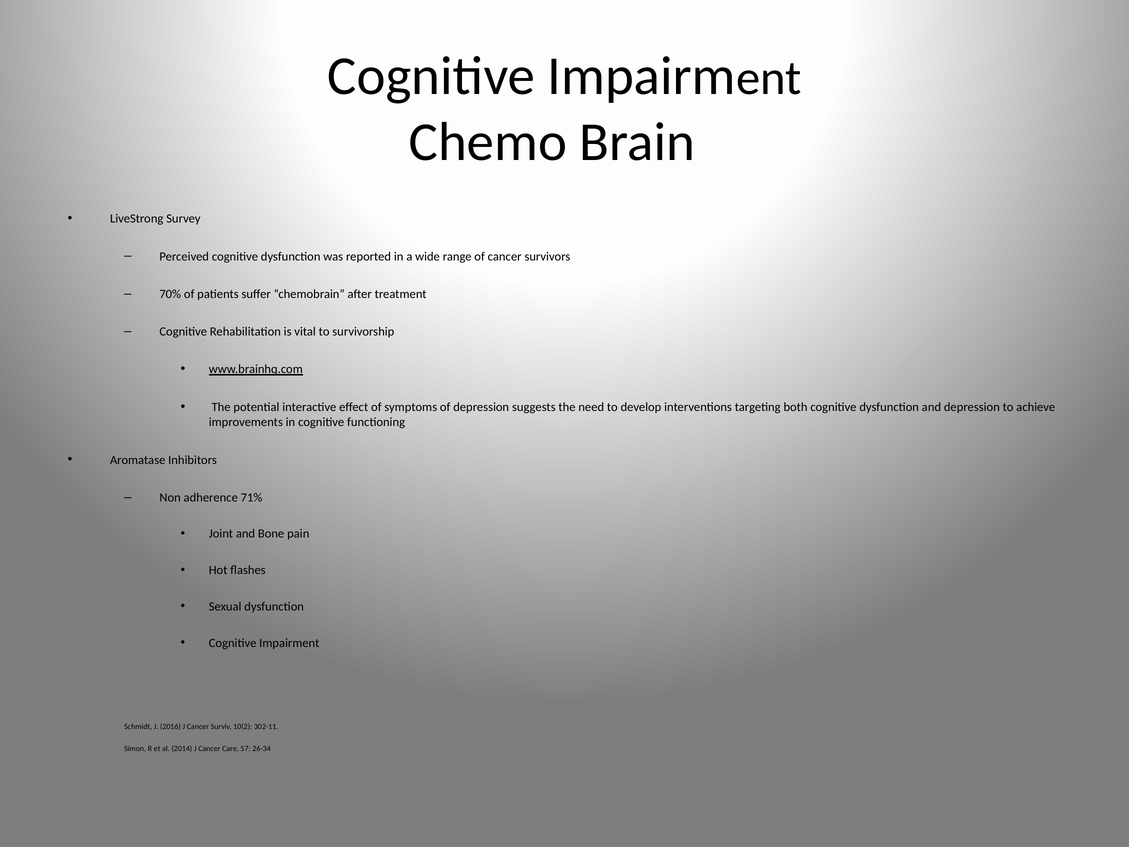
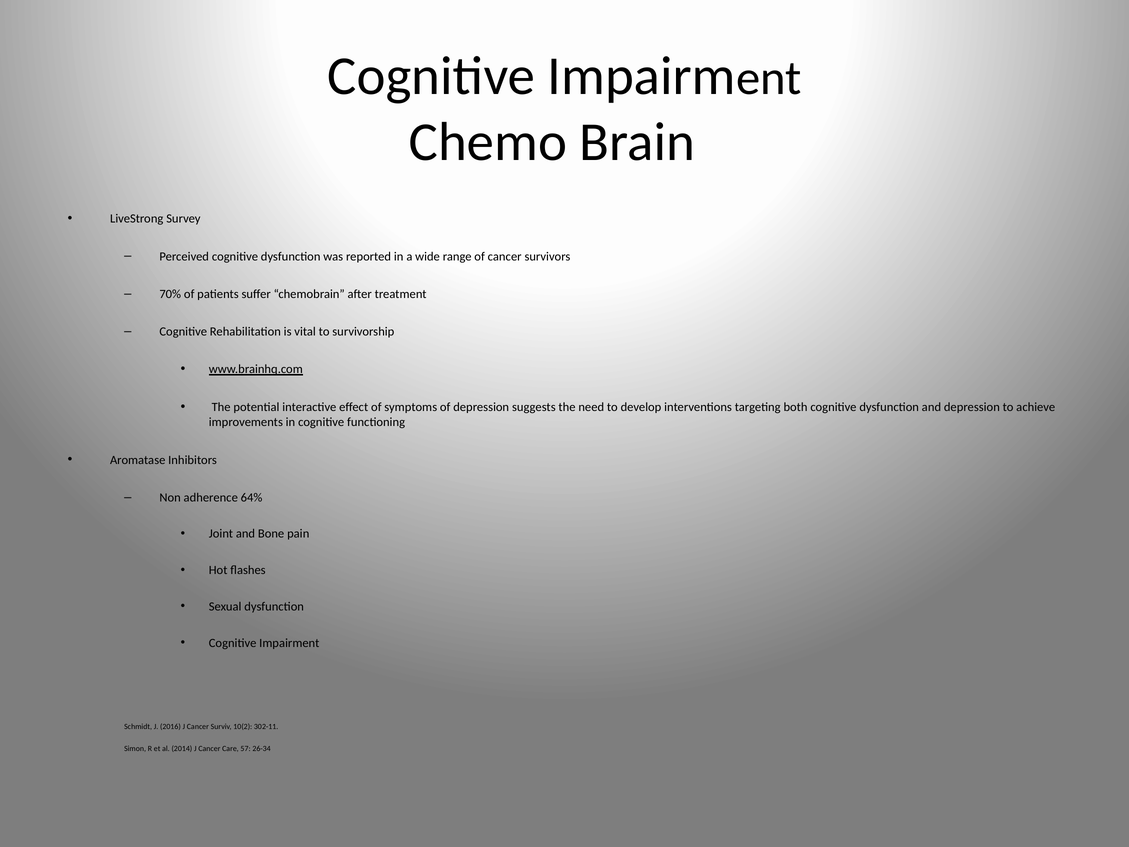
71%: 71% -> 64%
